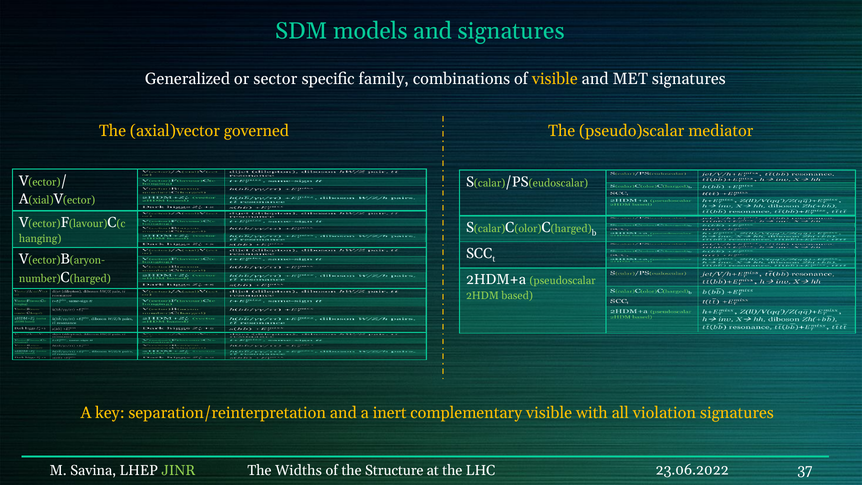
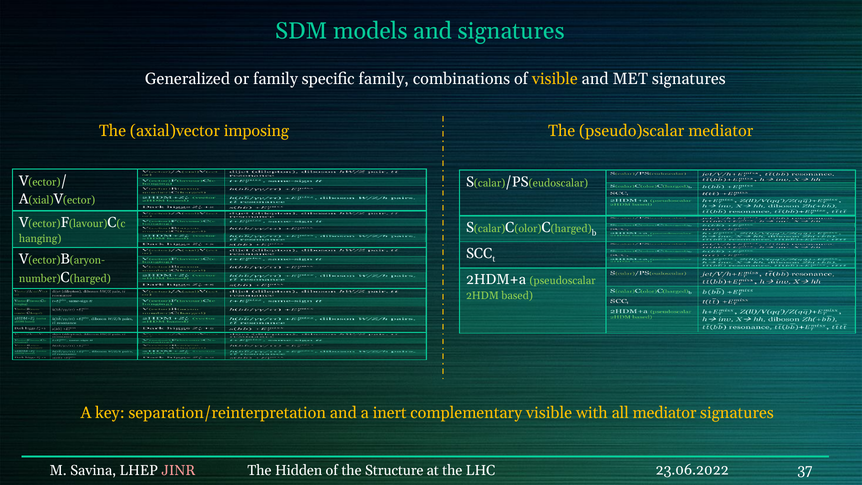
or sector: sector -> family
governed: governed -> imposing
all violation: violation -> mediator
JINR colour: light green -> pink
Widths: Widths -> Hidden
